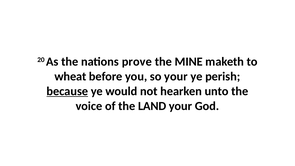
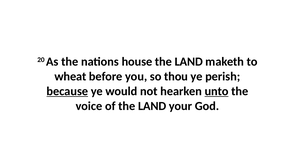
prove: prove -> house
MINE at (189, 62): MINE -> LAND
so your: your -> thou
unto underline: none -> present
